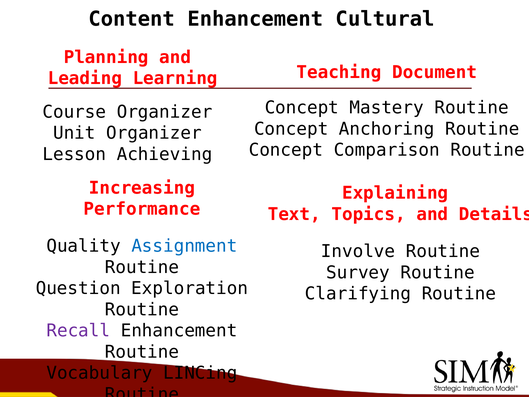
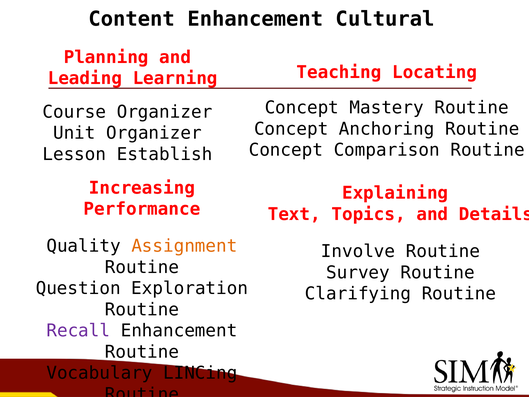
Document: Document -> Locating
Achieving: Achieving -> Establish
Assignment colour: blue -> orange
